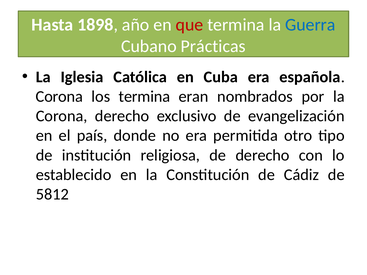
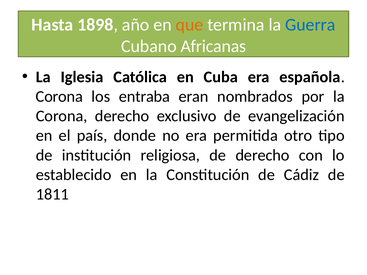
que colour: red -> orange
Prácticas: Prácticas -> Africanas
los termina: termina -> entraba
5812: 5812 -> 1811
